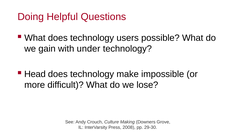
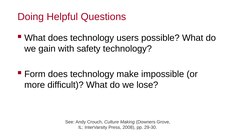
under: under -> safety
Head: Head -> Form
